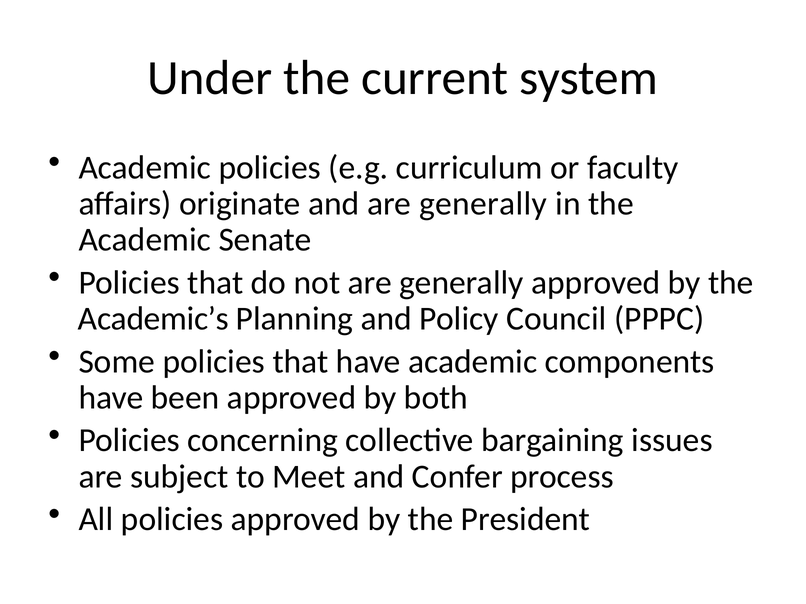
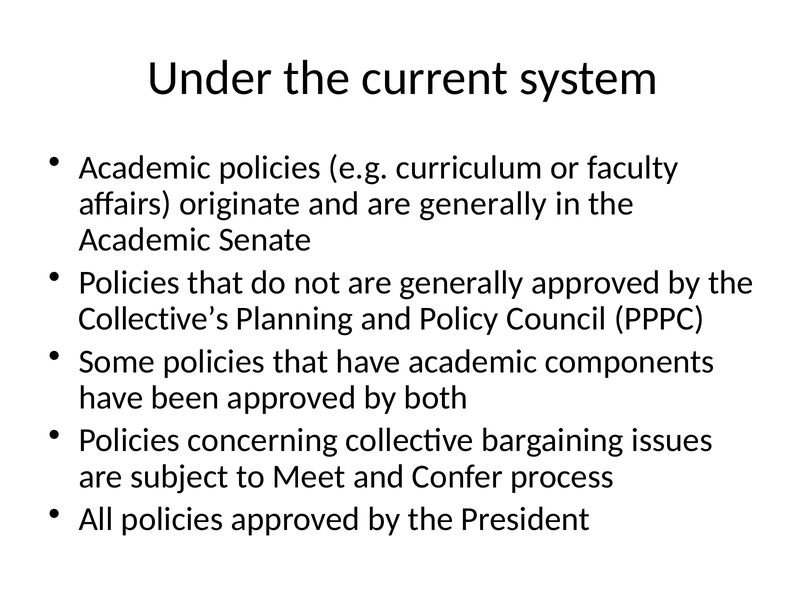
Academic’s: Academic’s -> Collective’s
